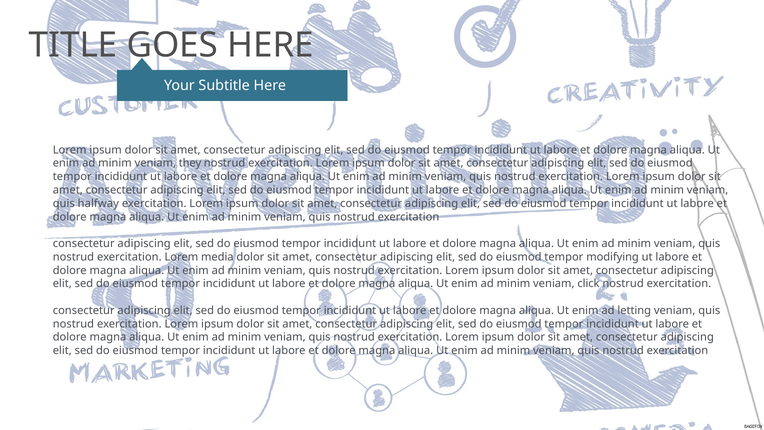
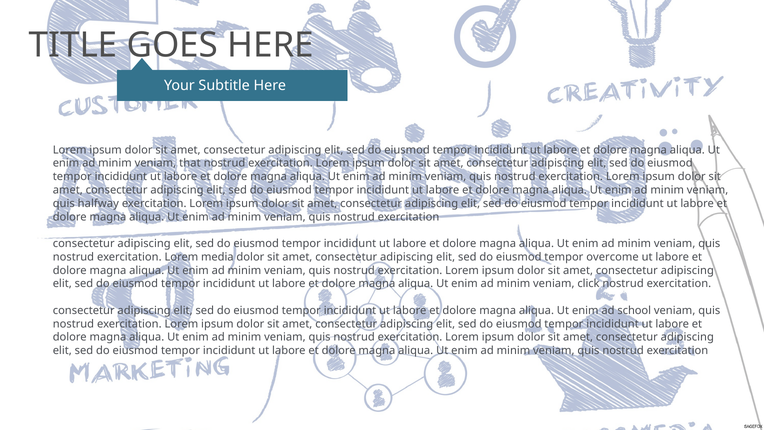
they: they -> that
modifying: modifying -> overcome
letting: letting -> school
